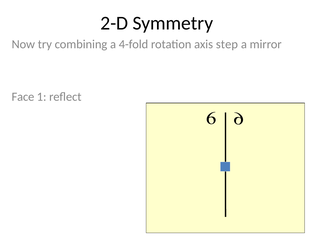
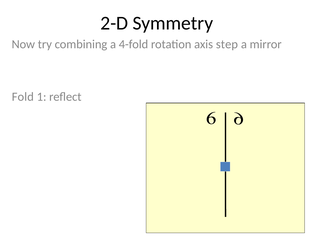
Face: Face -> Fold
